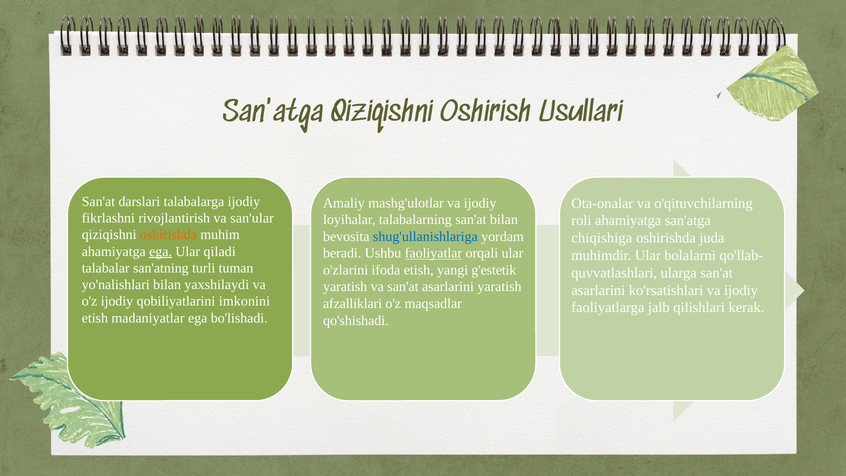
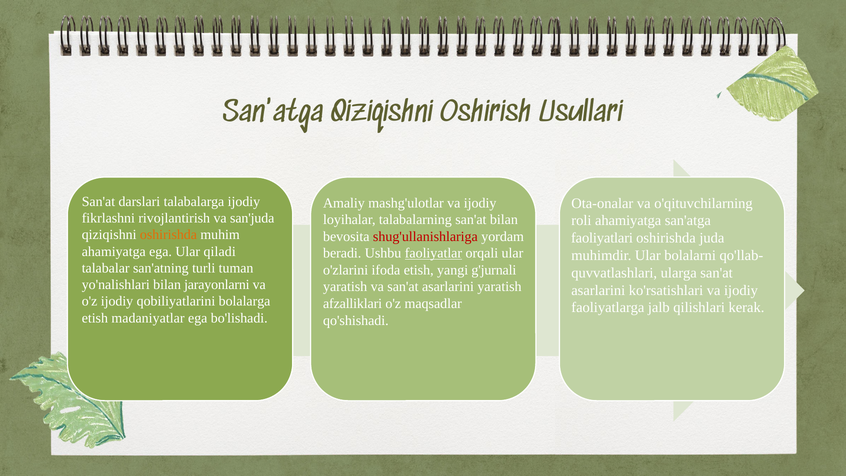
san'ular: san'ular -> san'juda
shug'ullanishlariga colour: blue -> red
chiqishiga: chiqishiga -> faoliyatlari
ega at (161, 251) underline: present -> none
g'estetik: g'estetik -> g'jurnali
yaxshilaydi: yaxshilaydi -> jarayonlarni
imkonini: imkonini -> bolalarga
